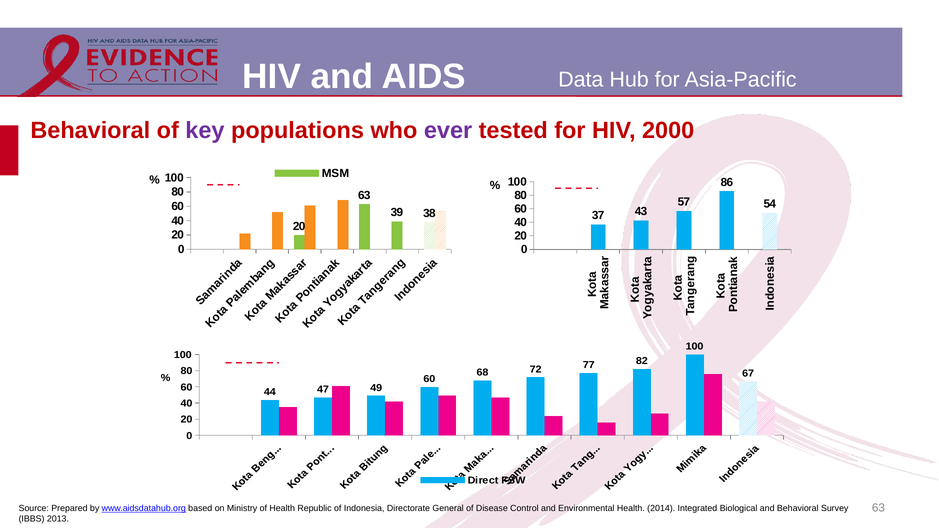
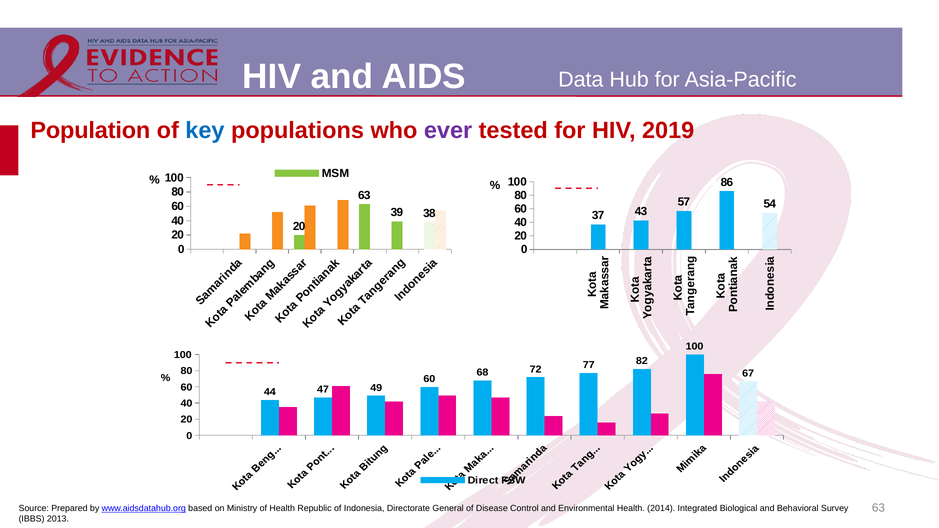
Behavioral at (90, 131): Behavioral -> Population
key colour: purple -> blue
2000: 2000 -> 2019
